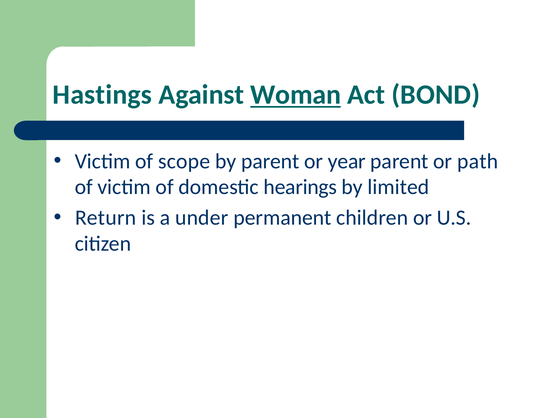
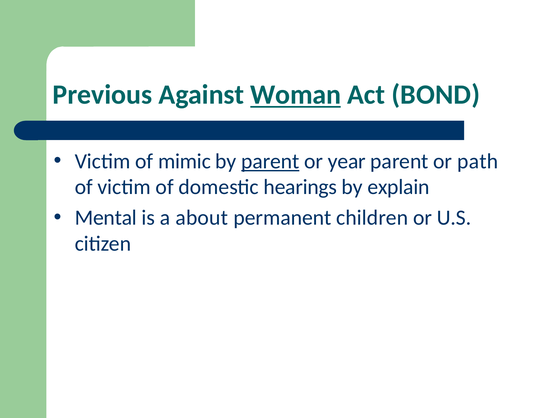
Hastings: Hastings -> Previous
scope: scope -> mimic
parent at (270, 161) underline: none -> present
limited: limited -> explain
Return: Return -> Mental
under: under -> about
